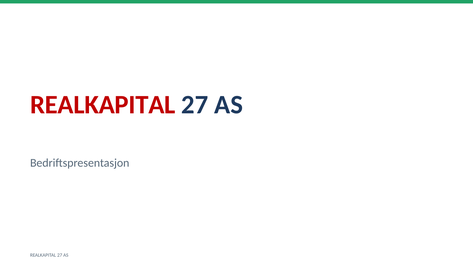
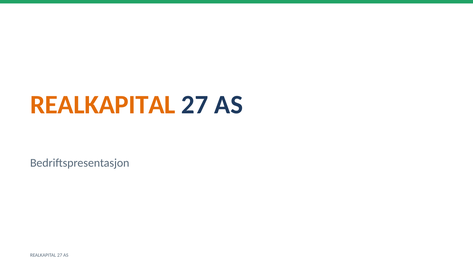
REALKAPITAL at (103, 105) colour: red -> orange
